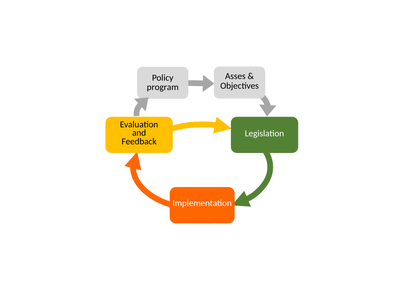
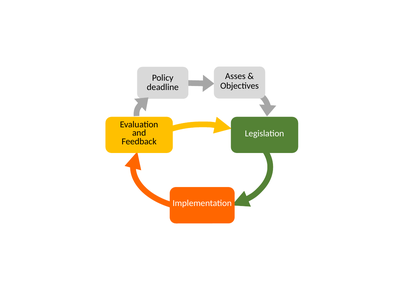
program: program -> deadline
